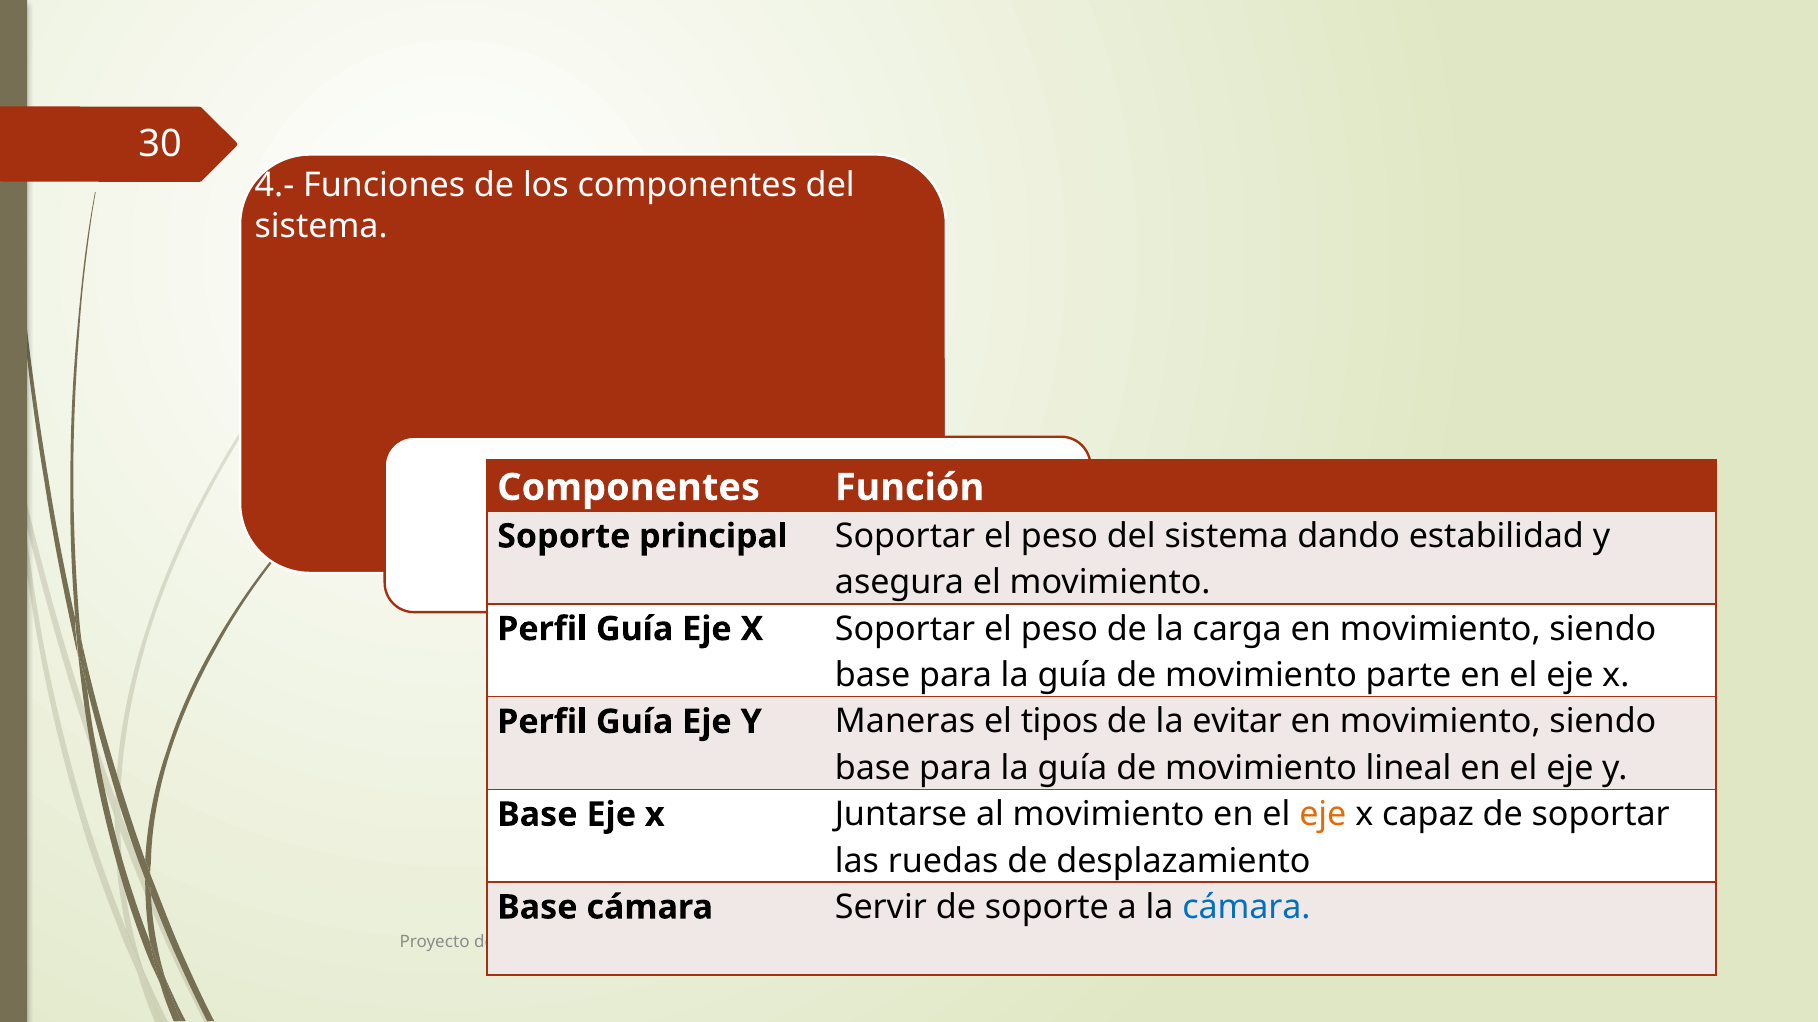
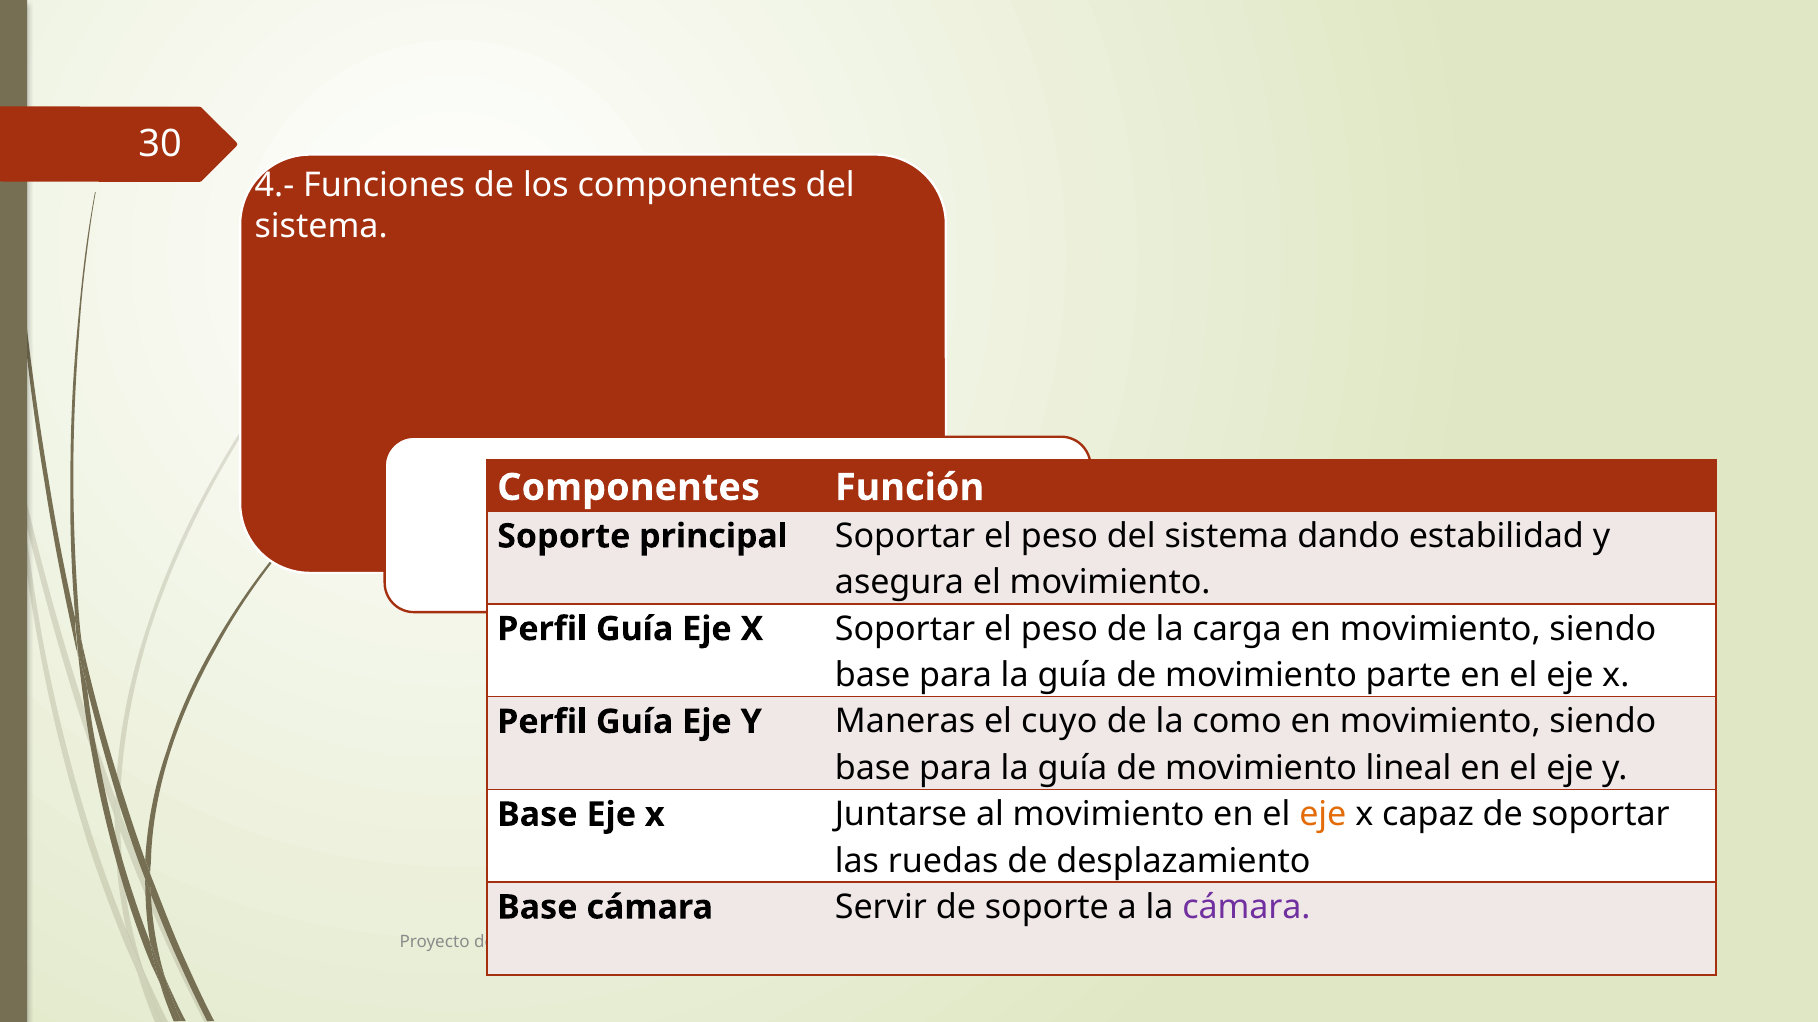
tipos: tipos -> cuyo
evitar: evitar -> como
cámara at (1246, 908) colour: blue -> purple
